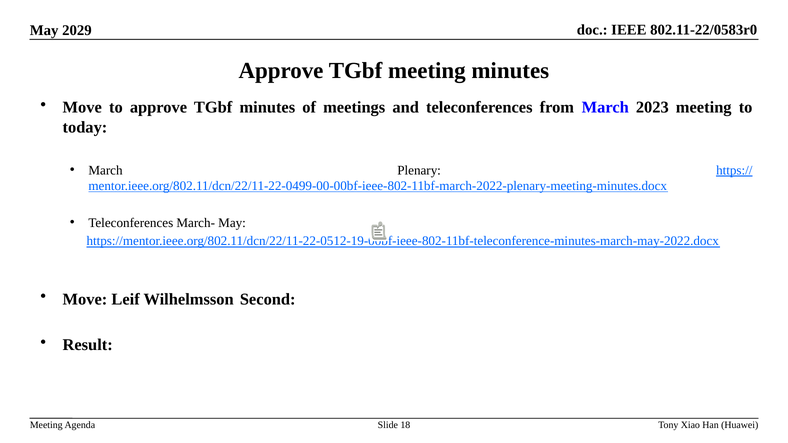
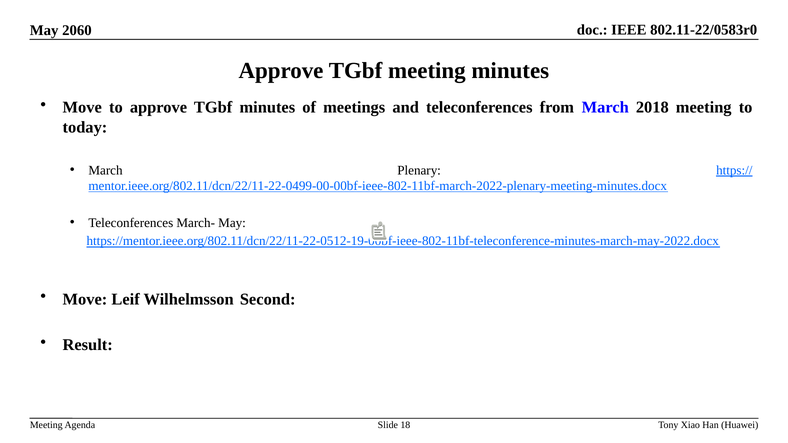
2029: 2029 -> 2060
2023: 2023 -> 2018
